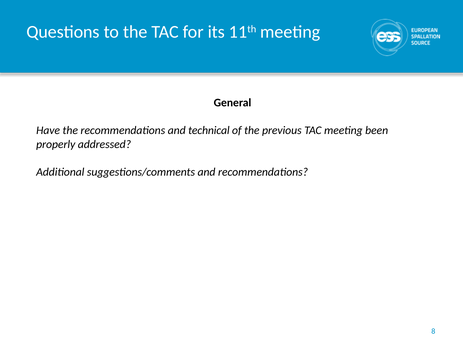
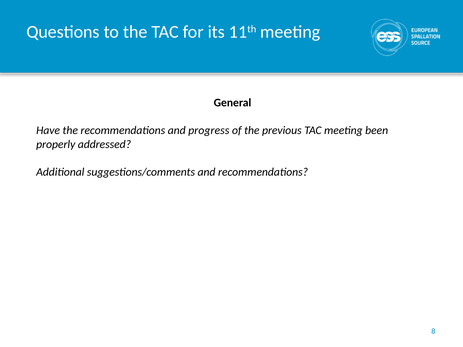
technical: technical -> progress
